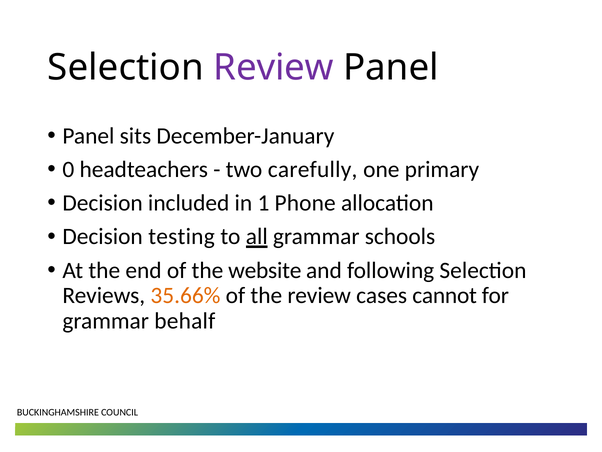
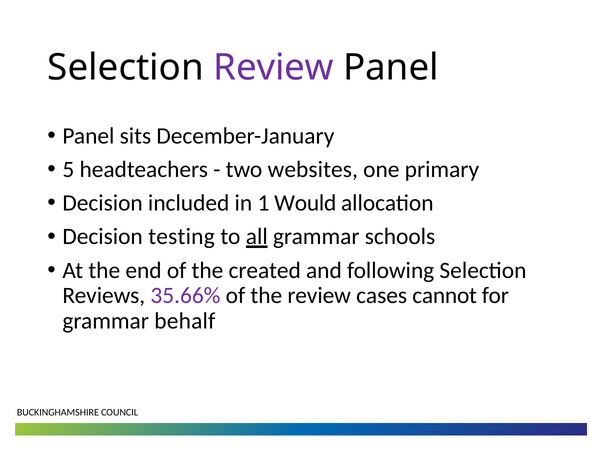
0: 0 -> 5
carefully: carefully -> websites
Phone: Phone -> Would
website: website -> created
35.66% colour: orange -> purple
